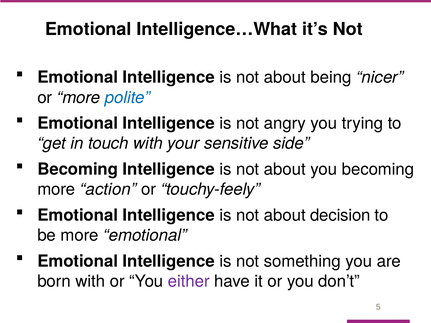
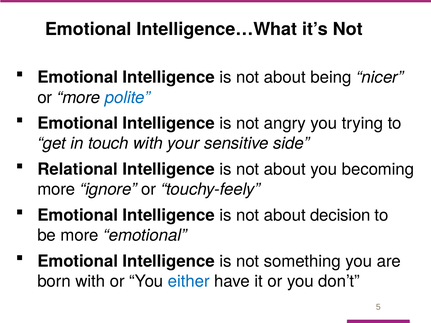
Becoming at (78, 169): Becoming -> Relational
action: action -> ignore
either colour: purple -> blue
